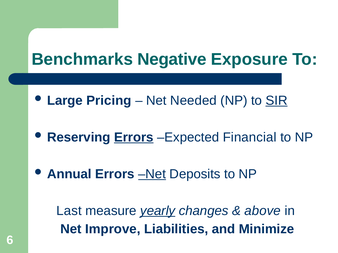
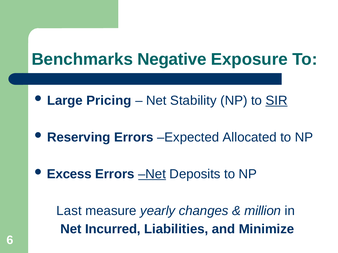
Needed: Needed -> Stability
Errors at (134, 137) underline: present -> none
Financial: Financial -> Allocated
Annual: Annual -> Excess
yearly underline: present -> none
above: above -> million
Improve: Improve -> Incurred
